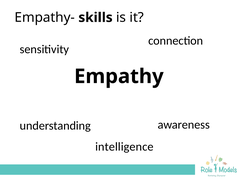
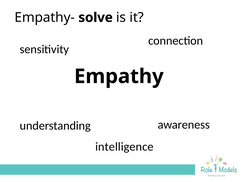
skills: skills -> solve
